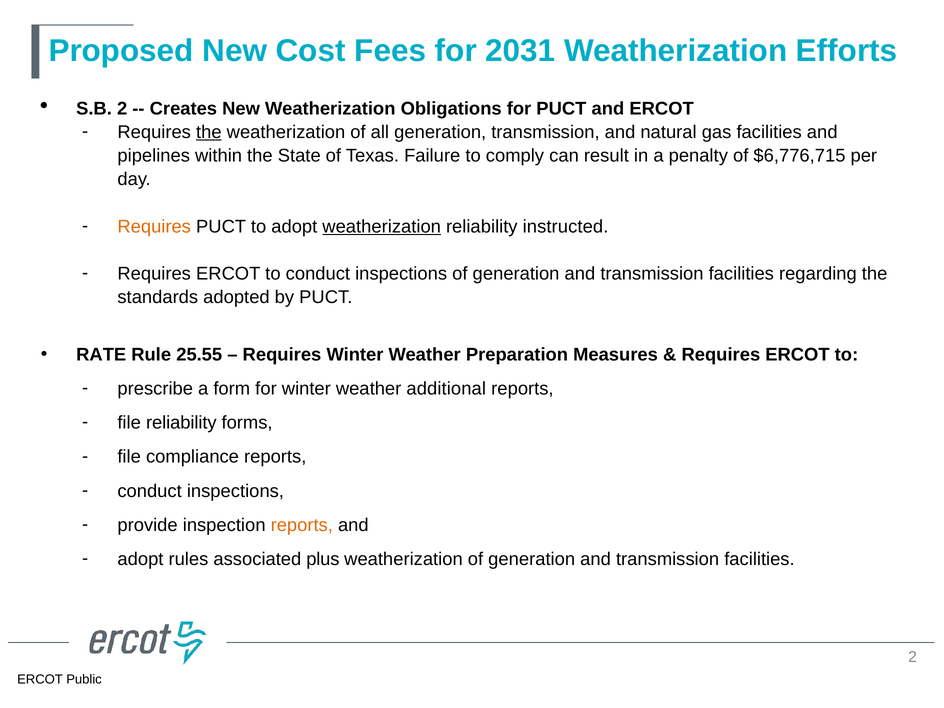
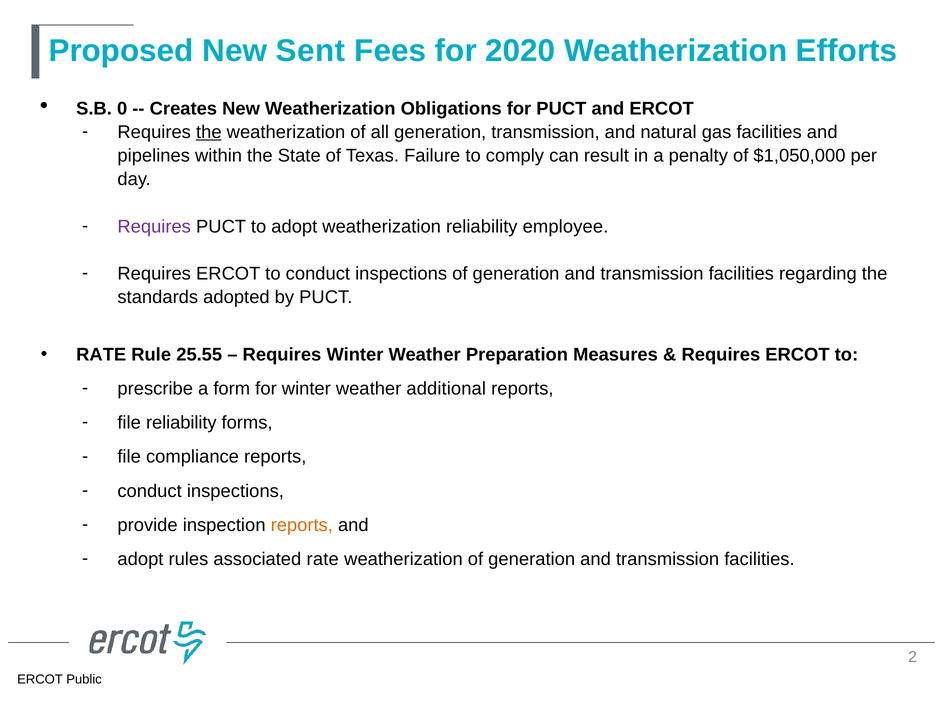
Cost: Cost -> Sent
2031: 2031 -> 2020
S.B 2: 2 -> 0
$6,776,715: $6,776,715 -> $1,050,000
Requires at (154, 226) colour: orange -> purple
weatherization at (382, 226) underline: present -> none
instructed: instructed -> employee
associated plus: plus -> rate
